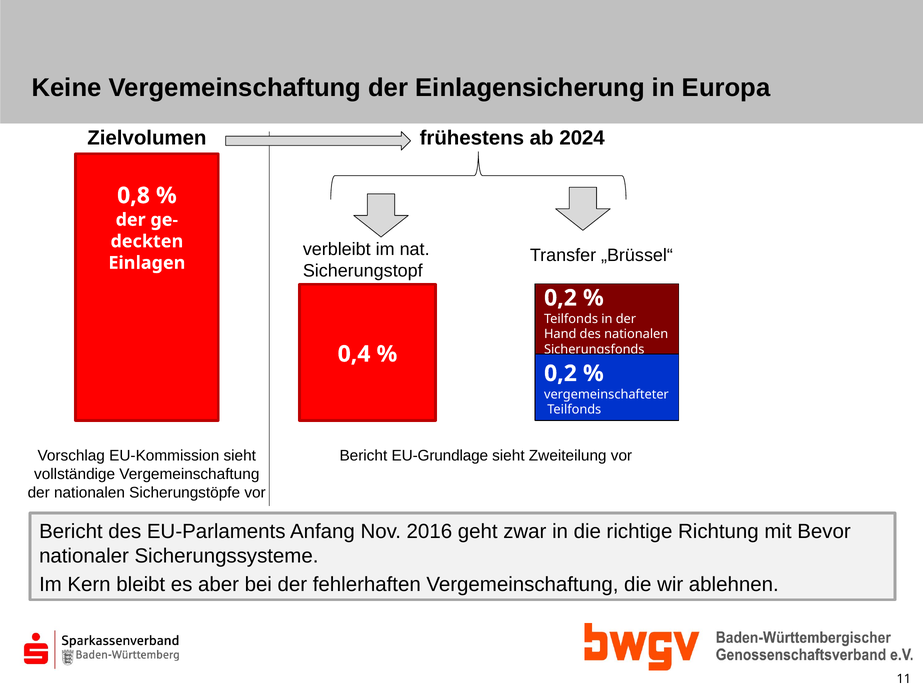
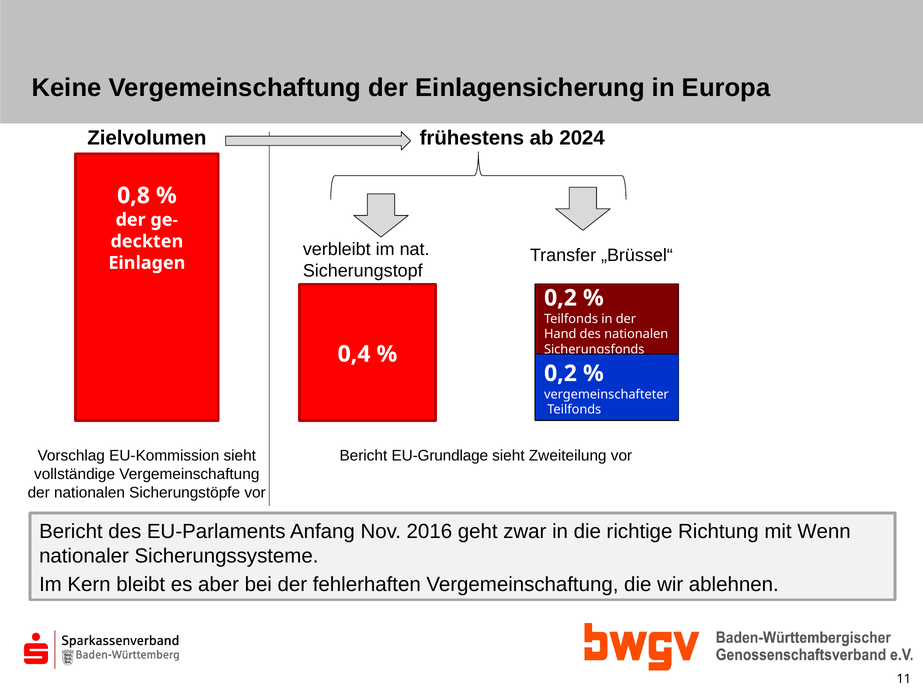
Bevor: Bevor -> Wenn
